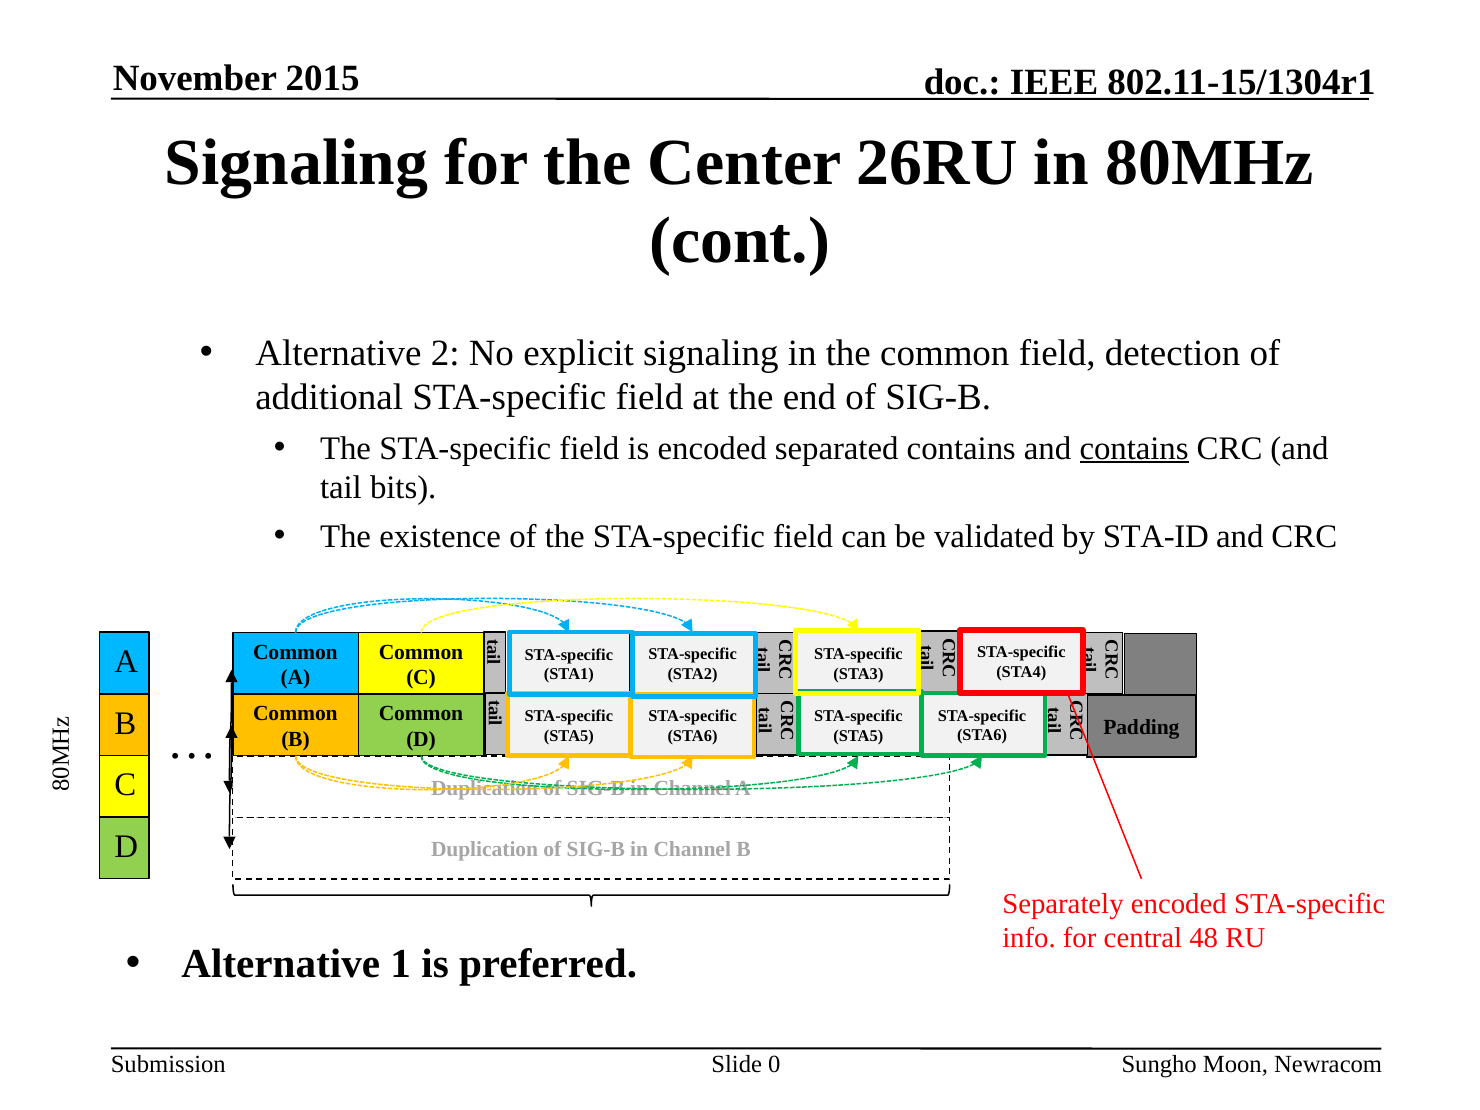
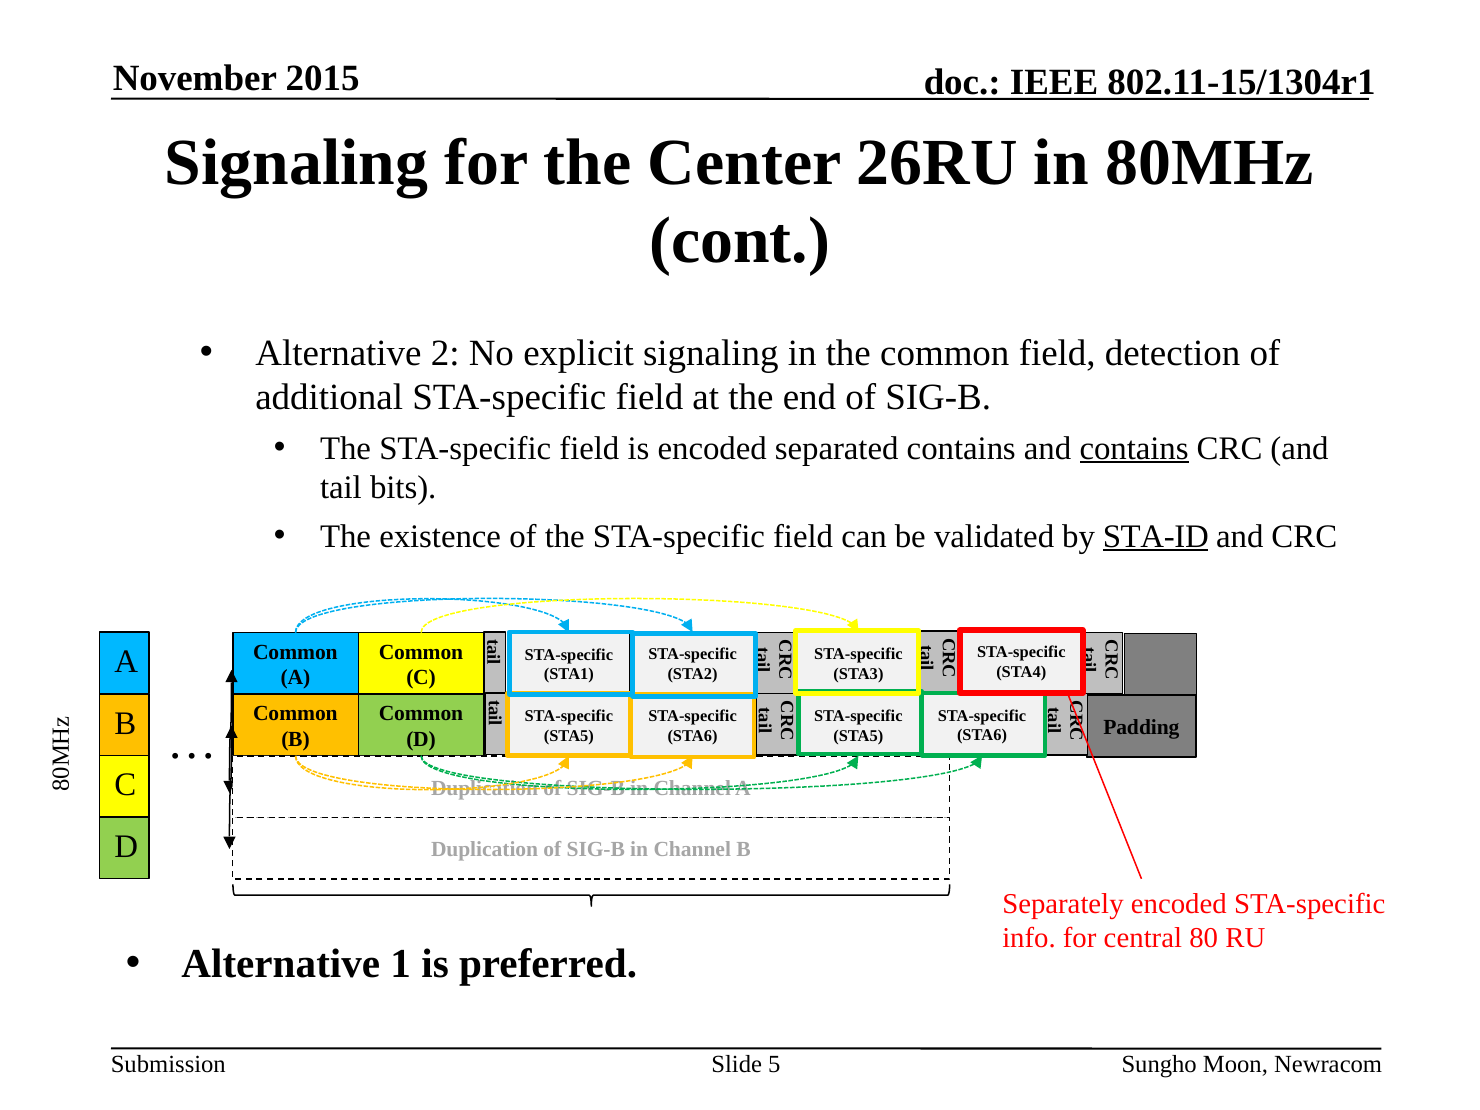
STA-ID underline: none -> present
48: 48 -> 80
Slide 0: 0 -> 5
